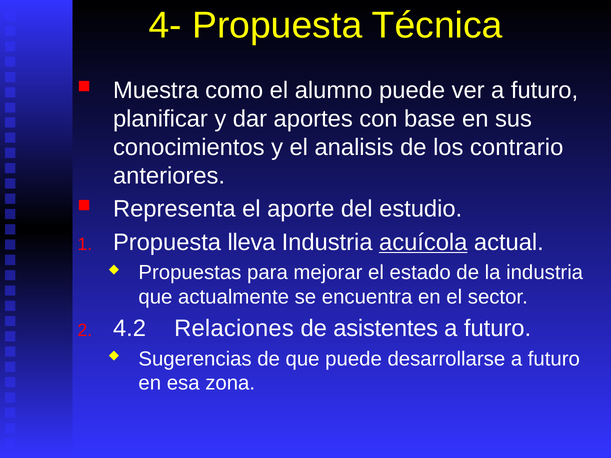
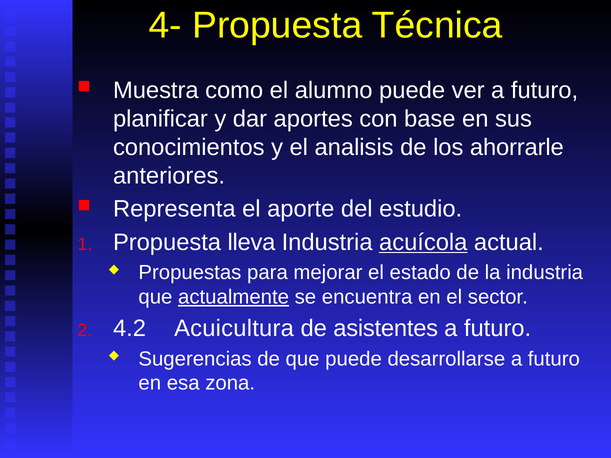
contrario: contrario -> ahorrarle
actualmente underline: none -> present
Relaciones: Relaciones -> Acuicultura
